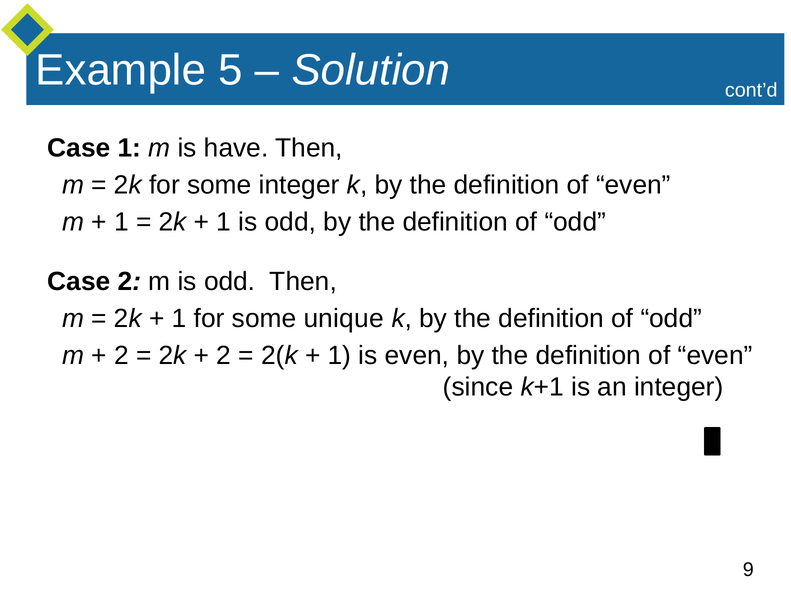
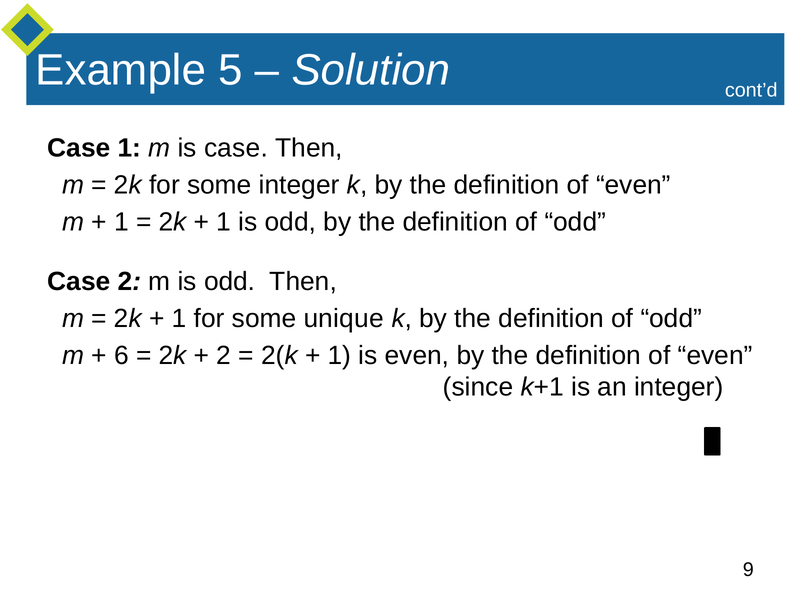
is have: have -> case
2 at (121, 356): 2 -> 6
